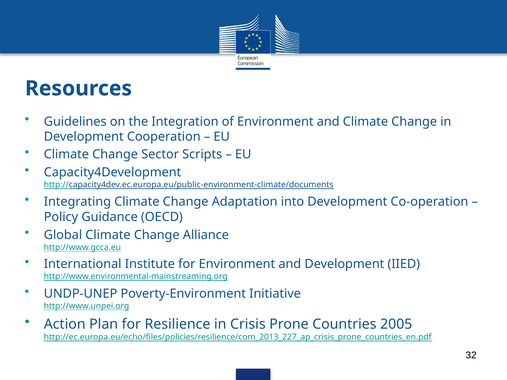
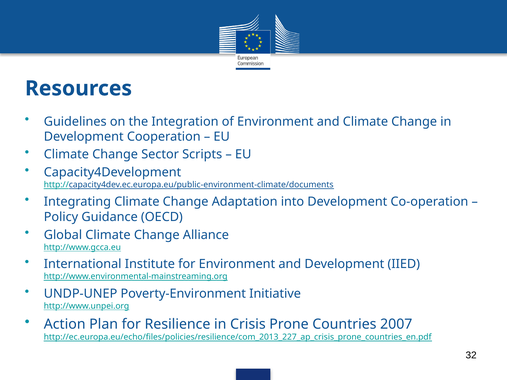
2005: 2005 -> 2007
